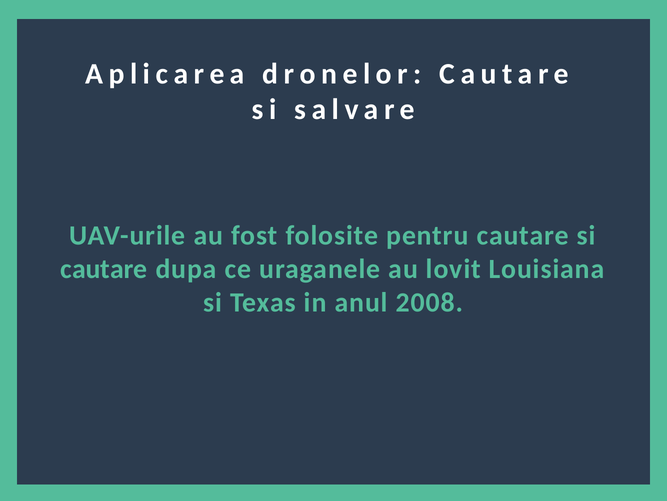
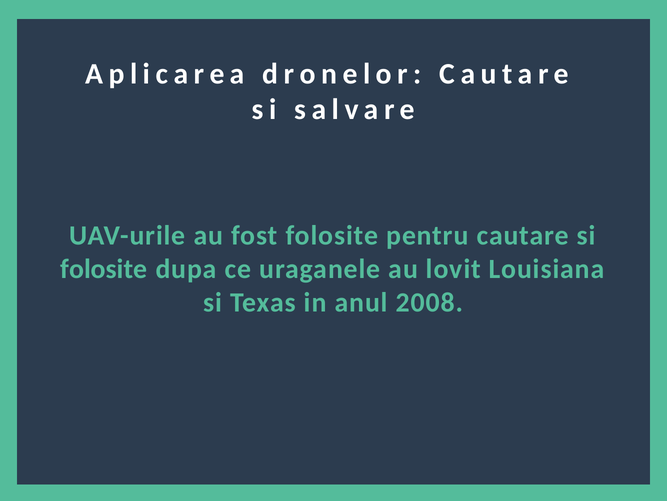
cautare at (104, 269): cautare -> folosite
